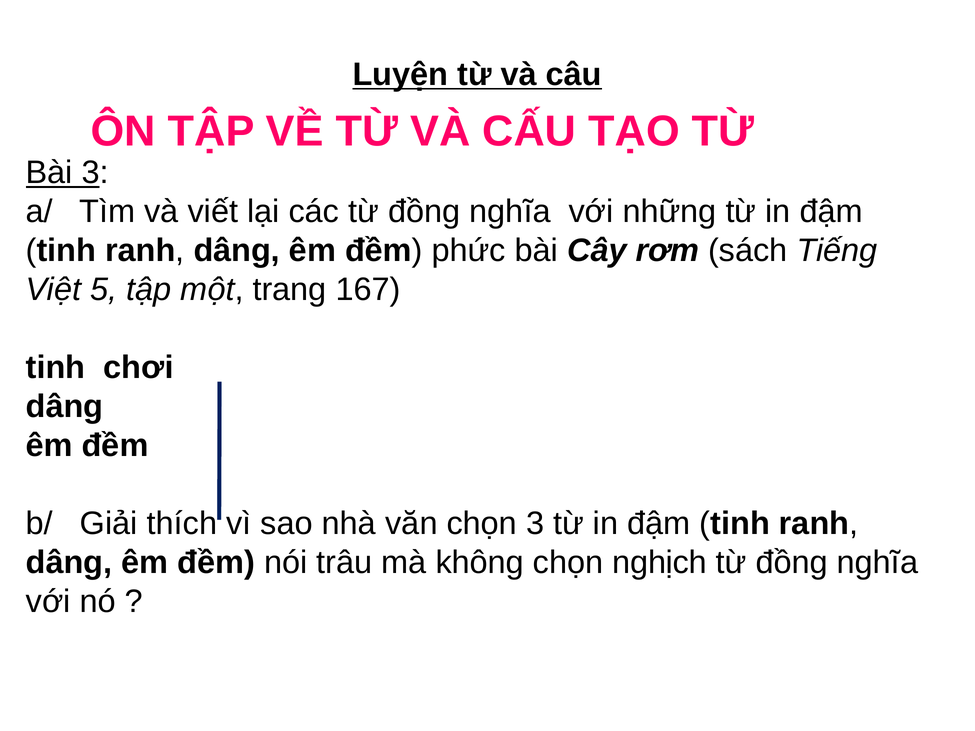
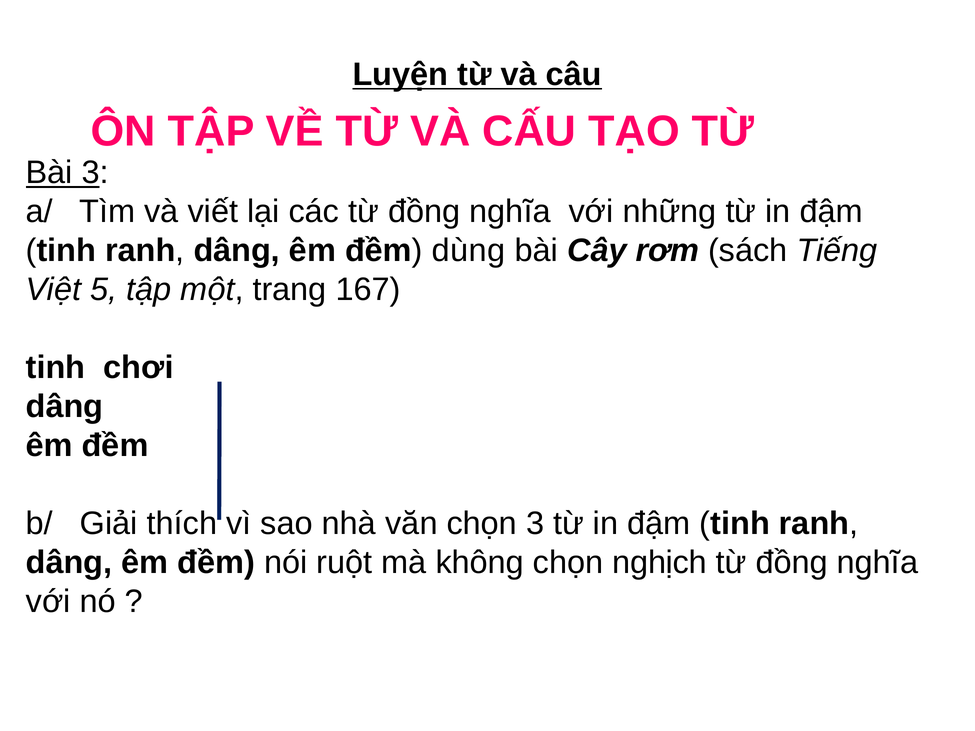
phức: phức -> dùng
trâu: trâu -> ruột
